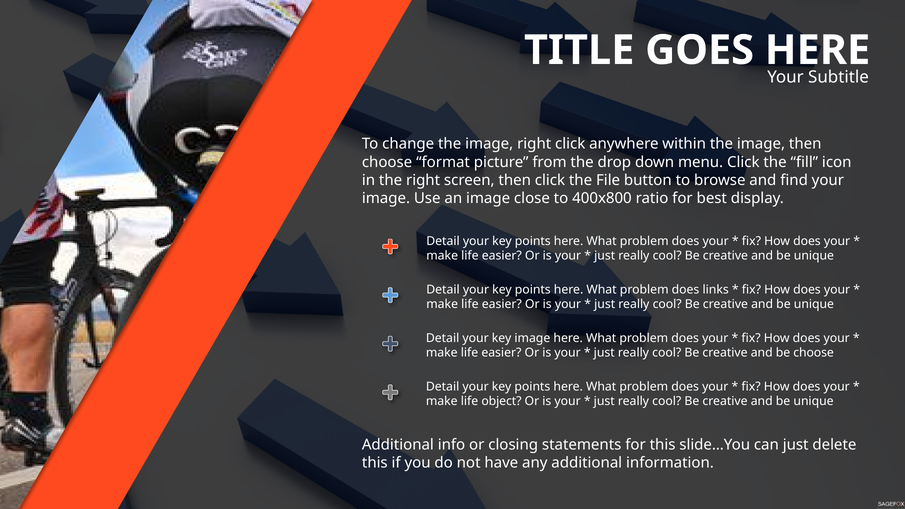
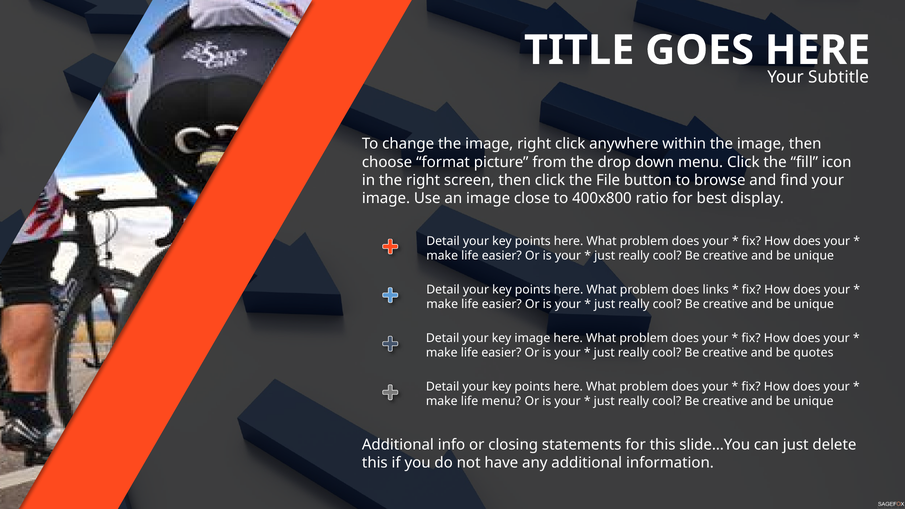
be choose: choose -> quotes
life object: object -> menu
